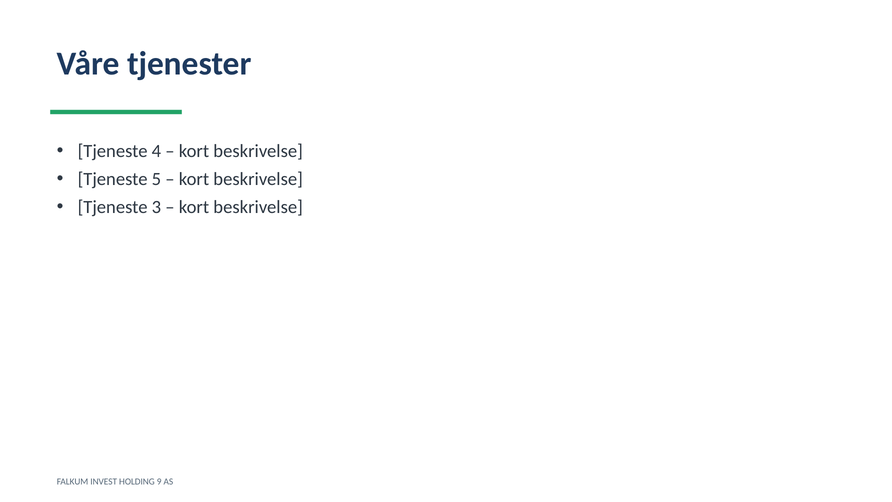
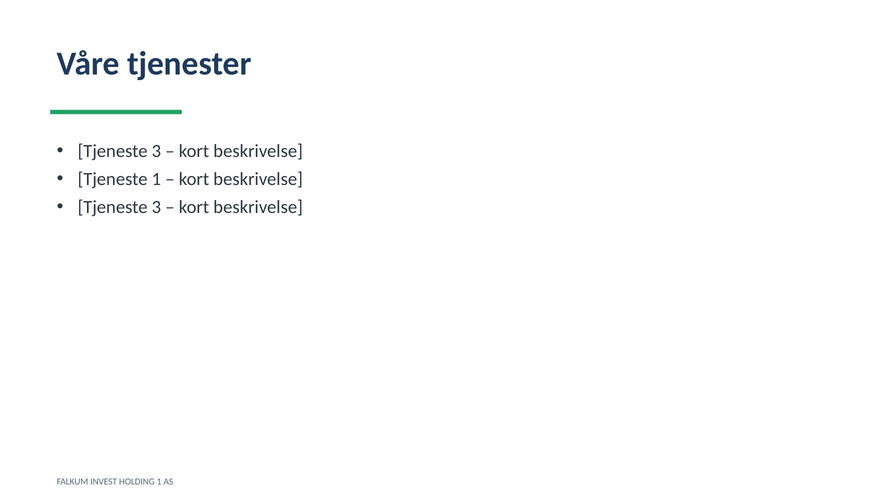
4 at (156, 151): 4 -> 3
Tjeneste 5: 5 -> 1
HOLDING 9: 9 -> 1
